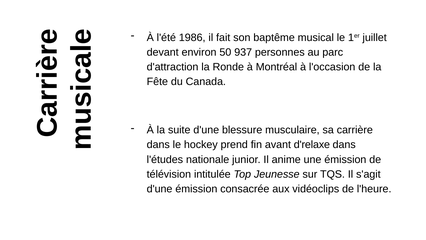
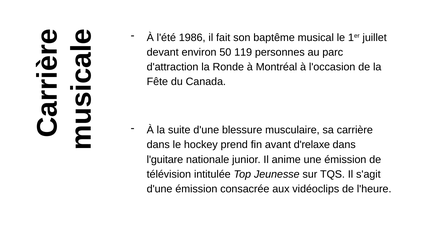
937: 937 -> 119
l'études: l'études -> l'guitare
